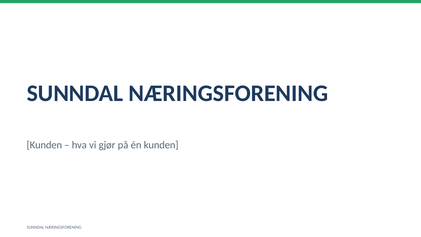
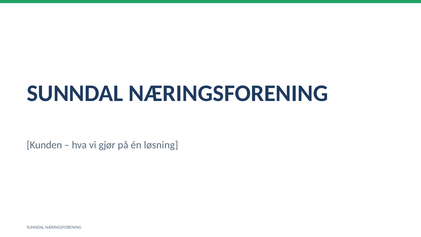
én kunden: kunden -> løsning
